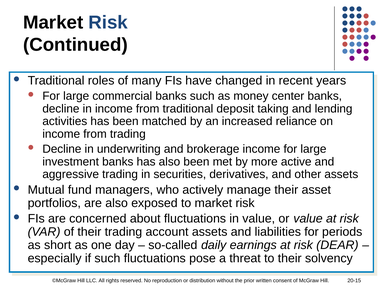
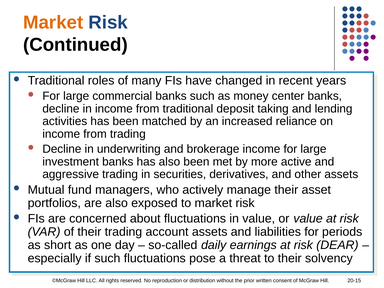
Market at (53, 22) colour: black -> orange
